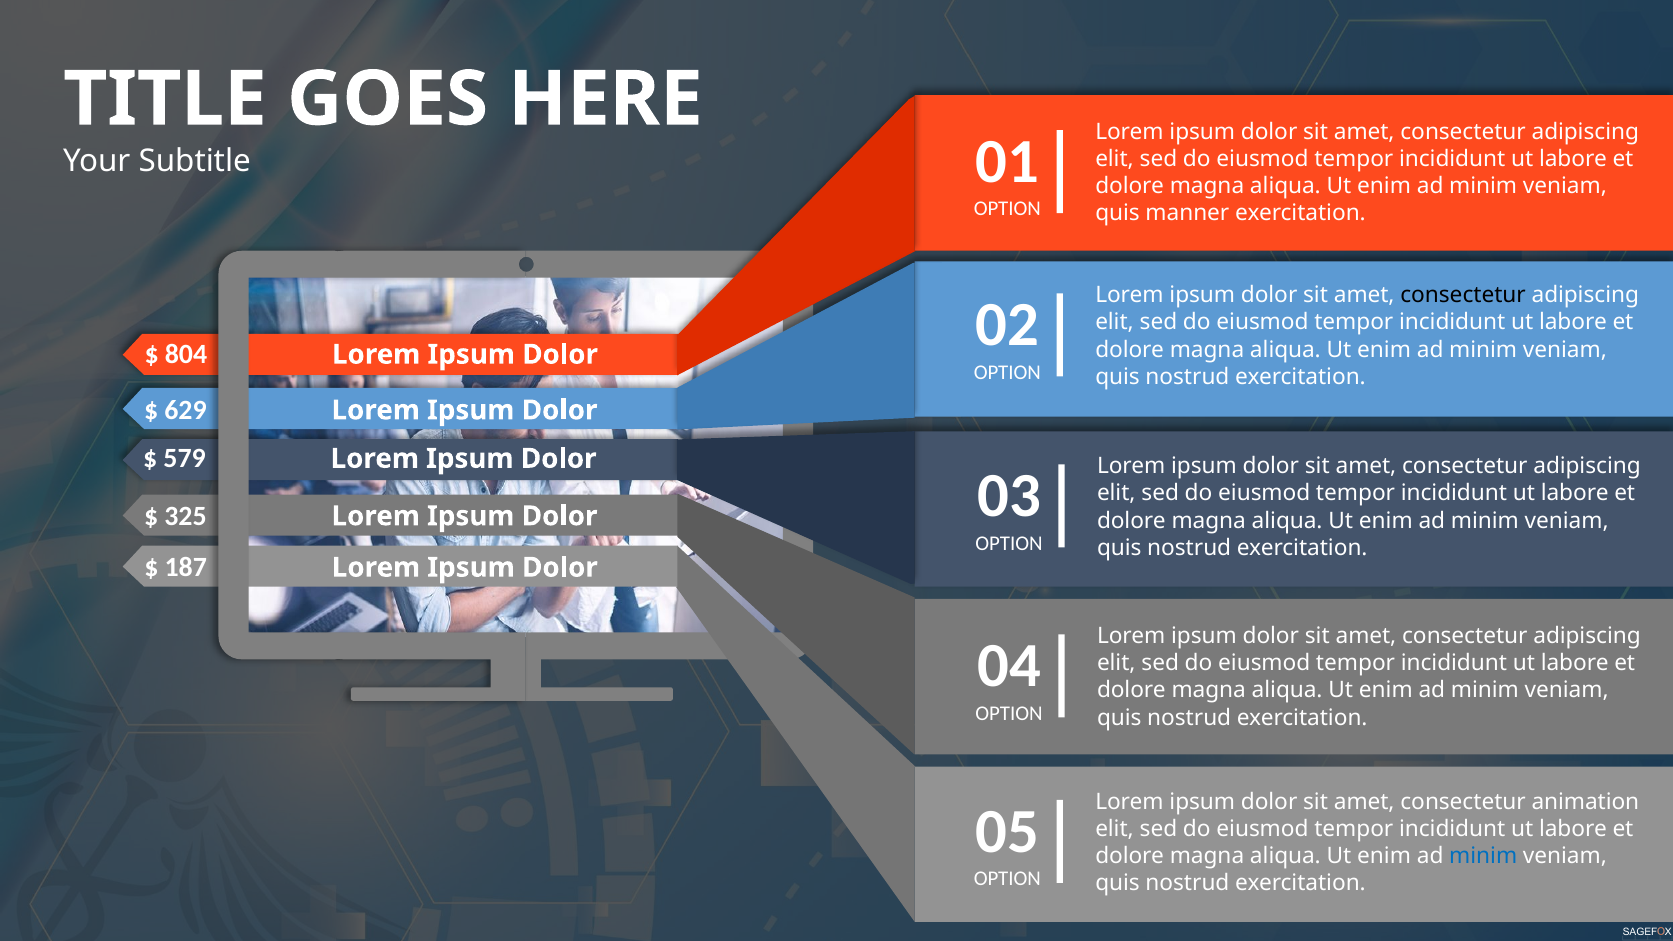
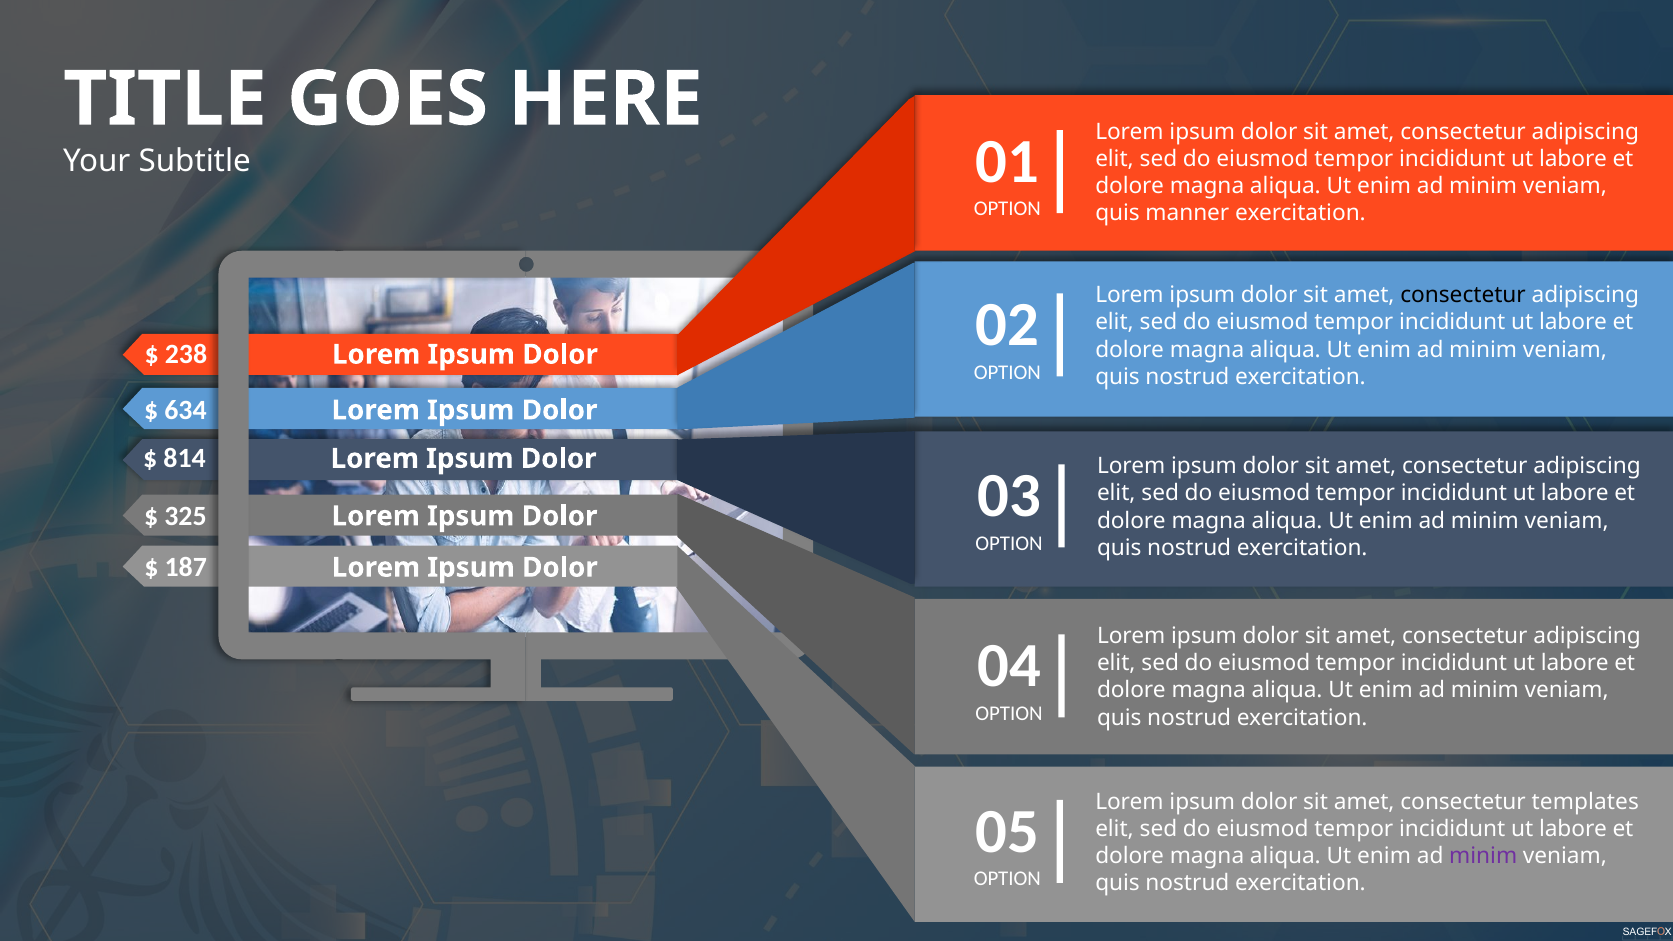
804: 804 -> 238
629: 629 -> 634
579: 579 -> 814
animation: animation -> templates
minim at (1483, 856) colour: blue -> purple
